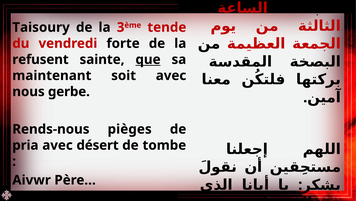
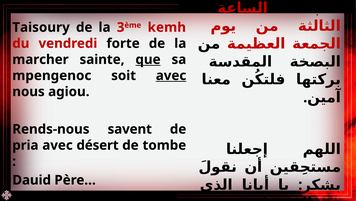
tende: tende -> kemh
refusent: refusent -> marcher
maintenant: maintenant -> mpengenoc
avec at (171, 75) underline: none -> present
gerbe: gerbe -> agiou
pièges: pièges -> savent
Aivwr: Aivwr -> Dauid
